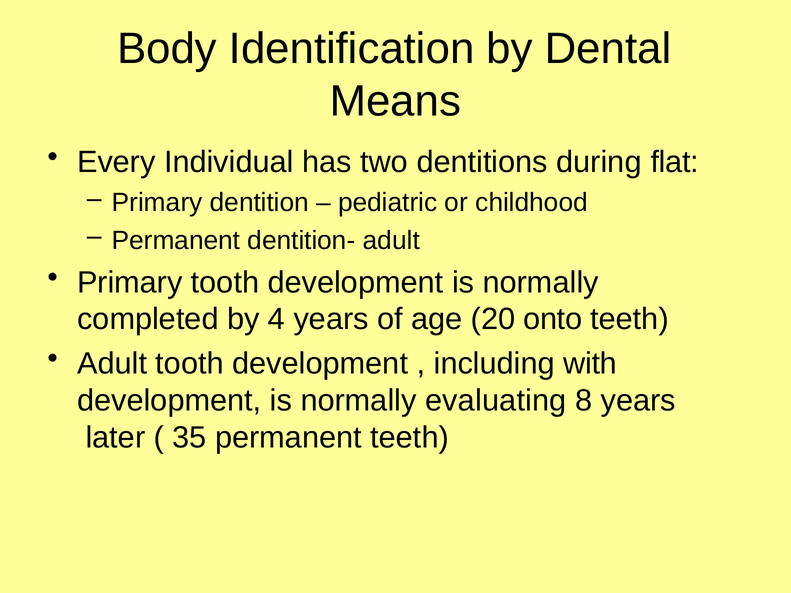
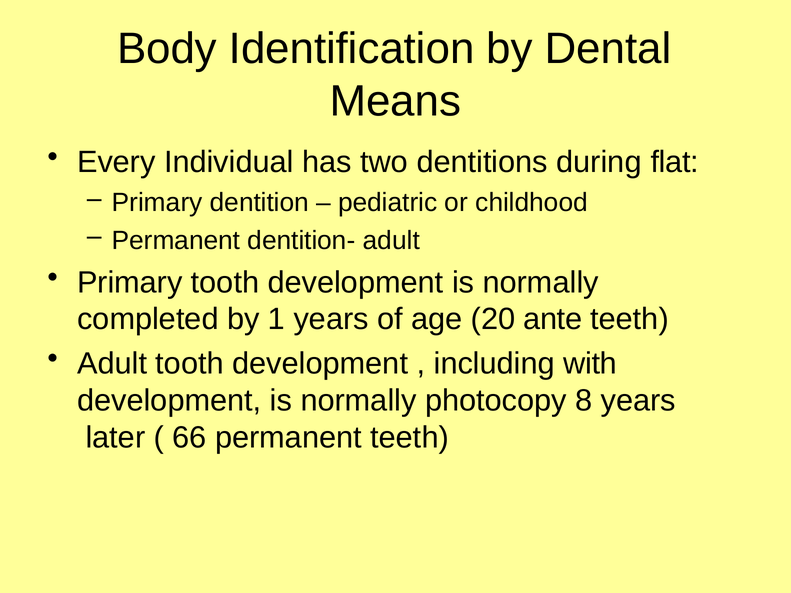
4: 4 -> 1
onto: onto -> ante
evaluating: evaluating -> photocopy
35: 35 -> 66
